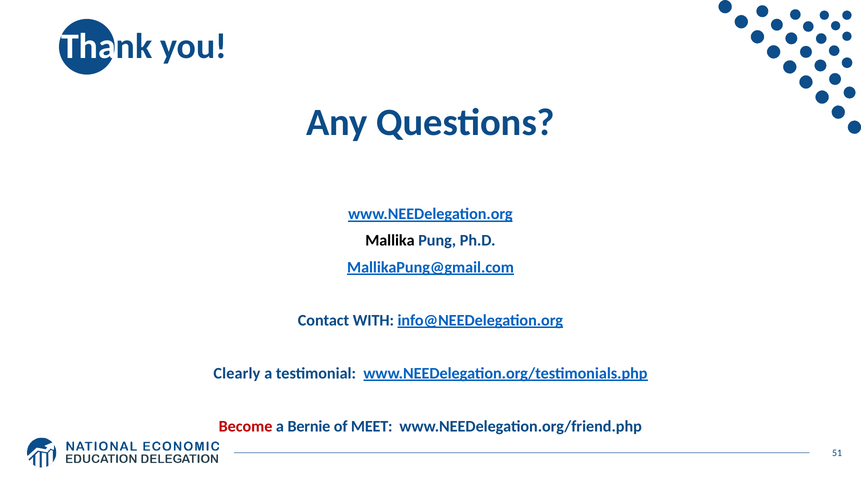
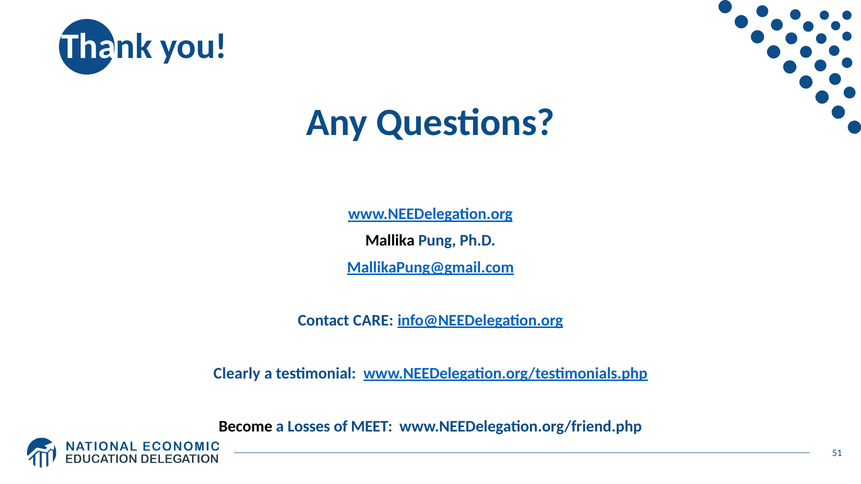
WITH: WITH -> CARE
Become colour: red -> black
Bernie: Bernie -> Losses
